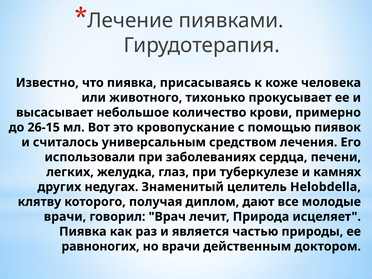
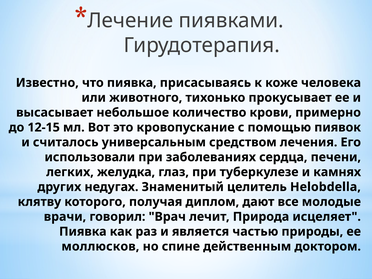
26-15: 26-15 -> 12-15
равноногих: равноногих -> моллюсков
но врачи: врачи -> спине
